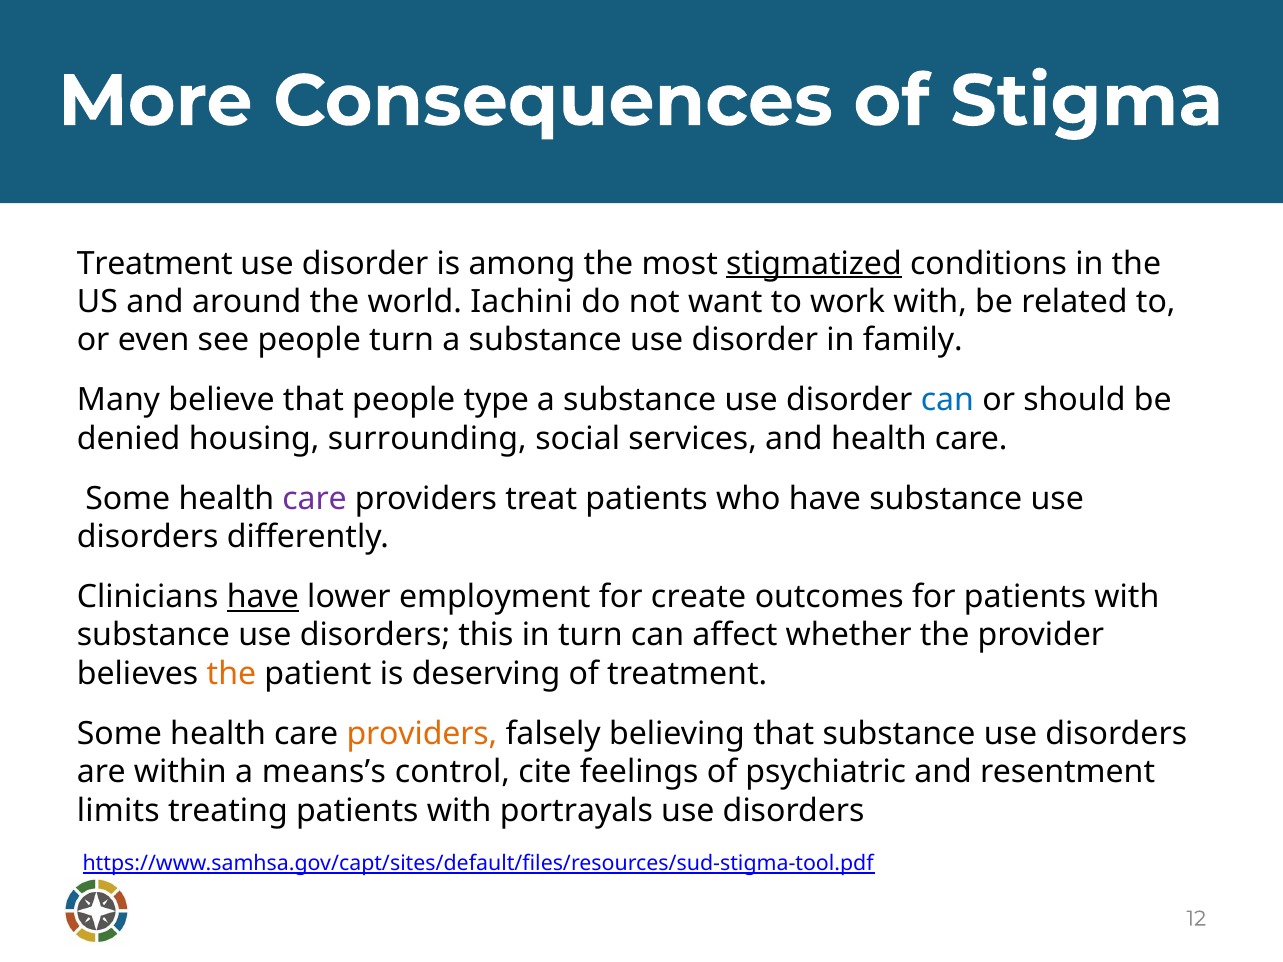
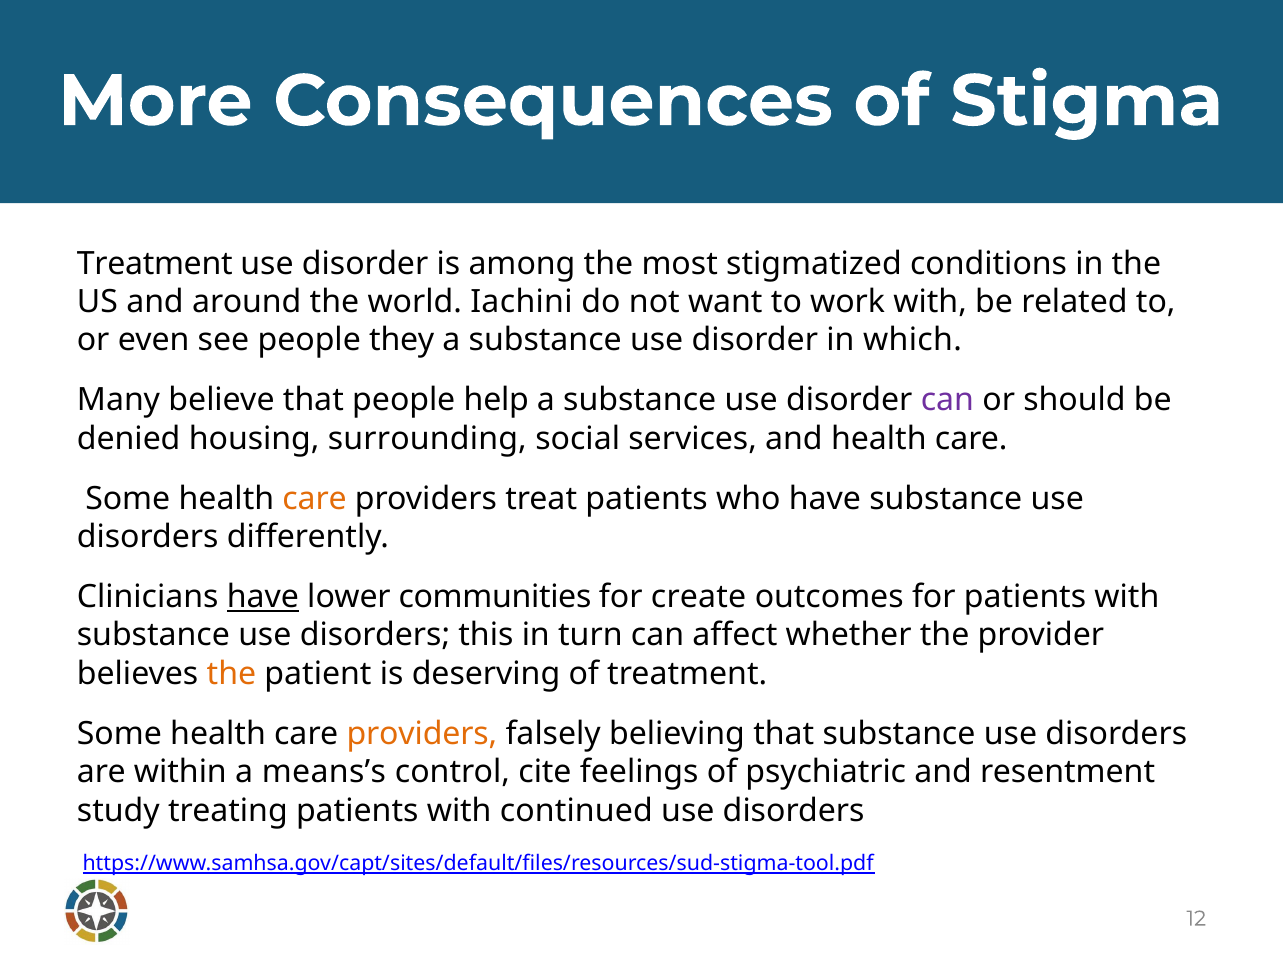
stigmatized underline: present -> none
people turn: turn -> they
family: family -> which
type: type -> help
can at (947, 400) colour: blue -> purple
care at (315, 499) colour: purple -> orange
employment: employment -> communities
limits: limits -> study
portrayals: portrayals -> continued
